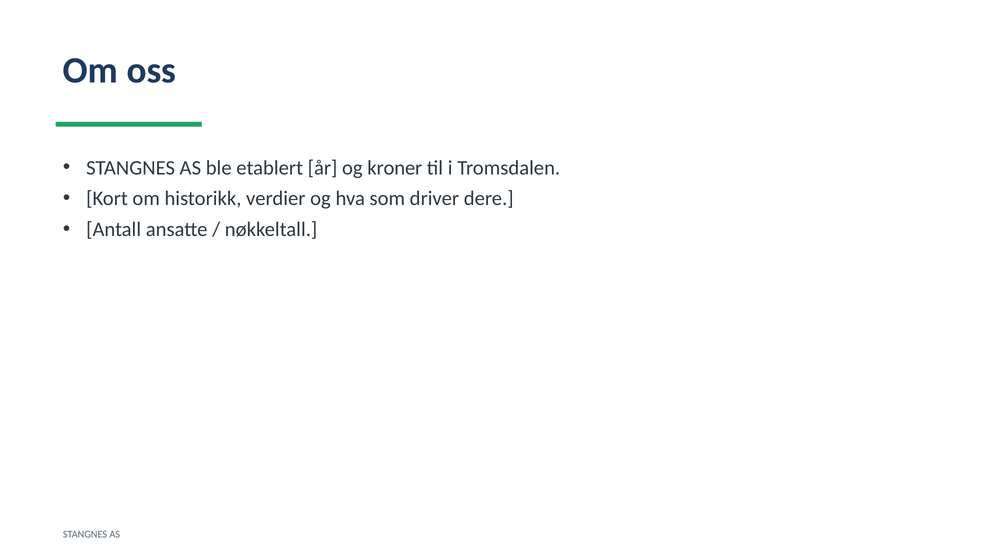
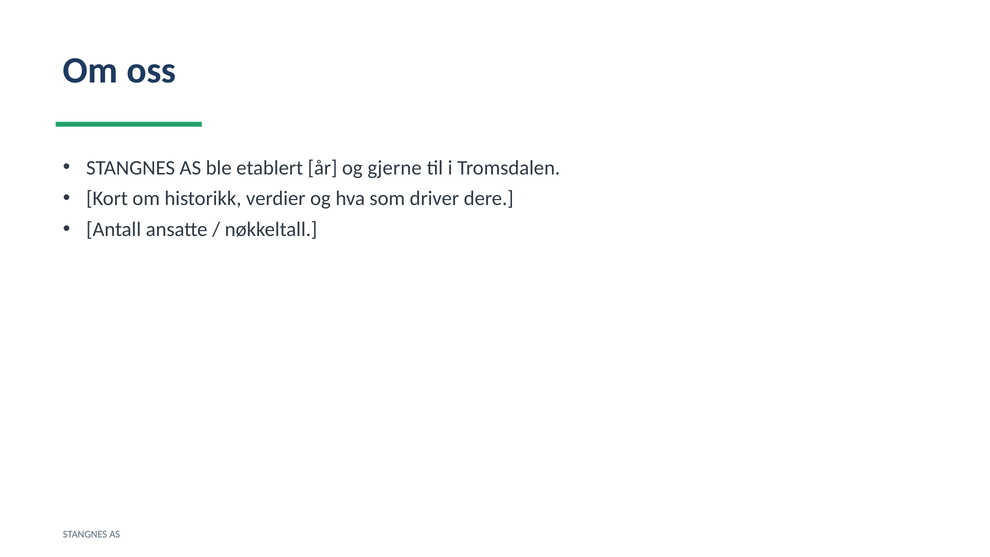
kroner: kroner -> gjerne
